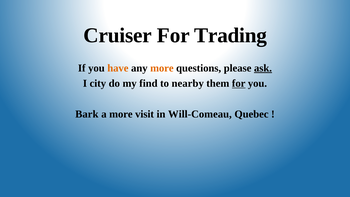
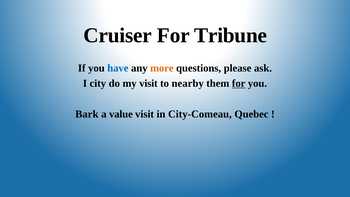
Trading: Trading -> Tribune
have colour: orange -> blue
ask underline: present -> none
my find: find -> visit
a more: more -> value
Will-Comeau: Will-Comeau -> City-Comeau
